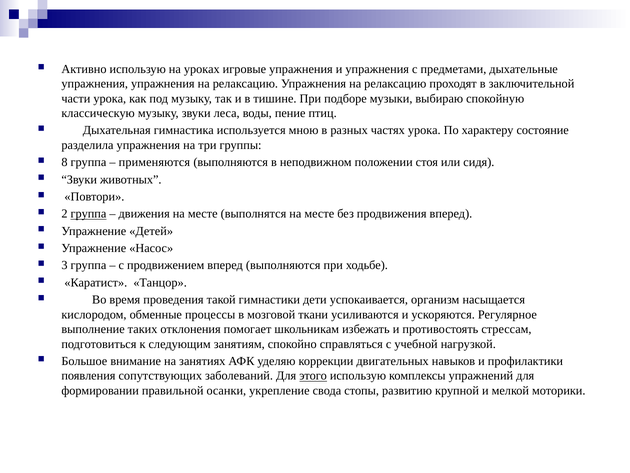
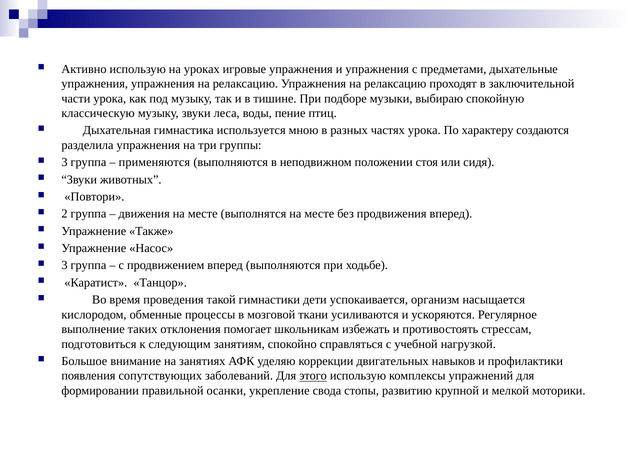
состояние: состояние -> создаются
8 at (65, 162): 8 -> 3
группа at (88, 214) underline: present -> none
Детей: Детей -> Также
